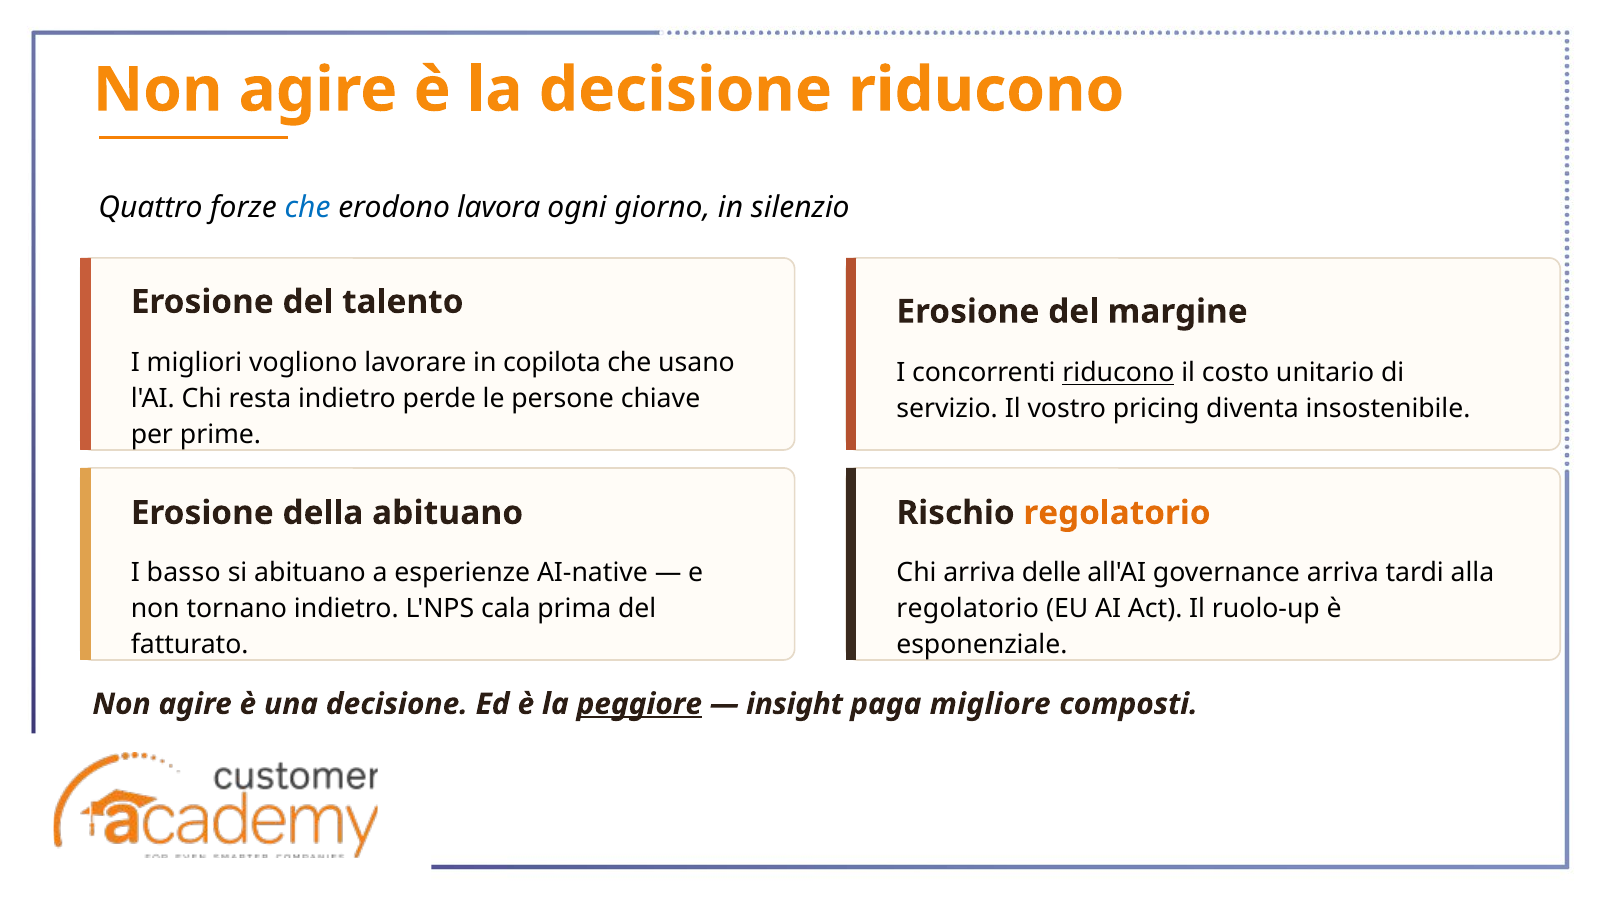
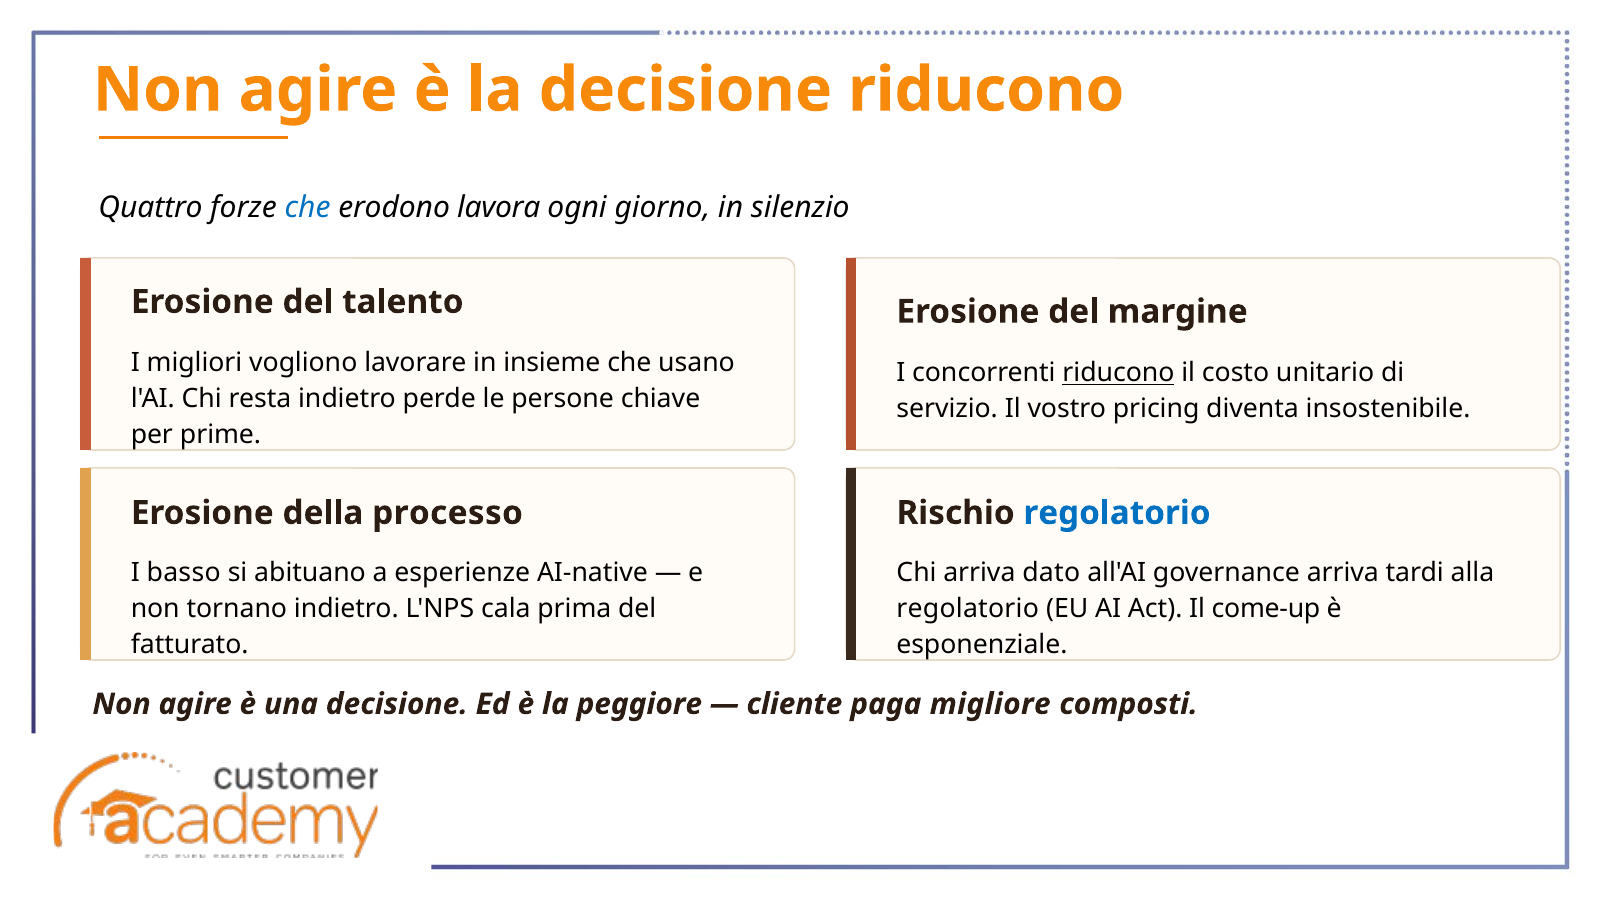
copilota: copilota -> insieme
della abituano: abituano -> processo
regolatorio at (1117, 513) colour: orange -> blue
delle: delle -> dato
ruolo-up: ruolo-up -> come-up
peggiore underline: present -> none
insight: insight -> cliente
